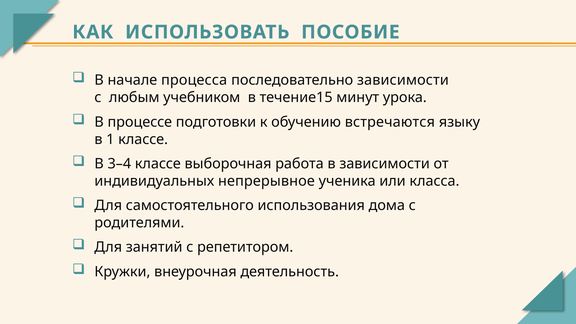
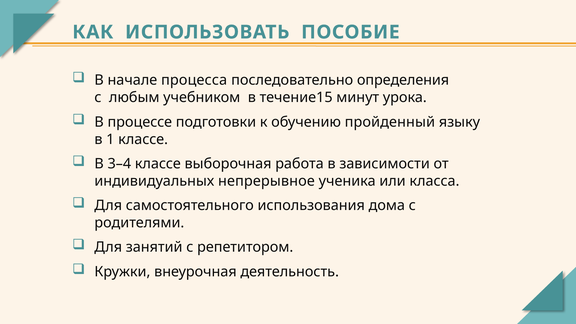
последовательно зависимости: зависимости -> определения
встречаются: встречаются -> пройденный
